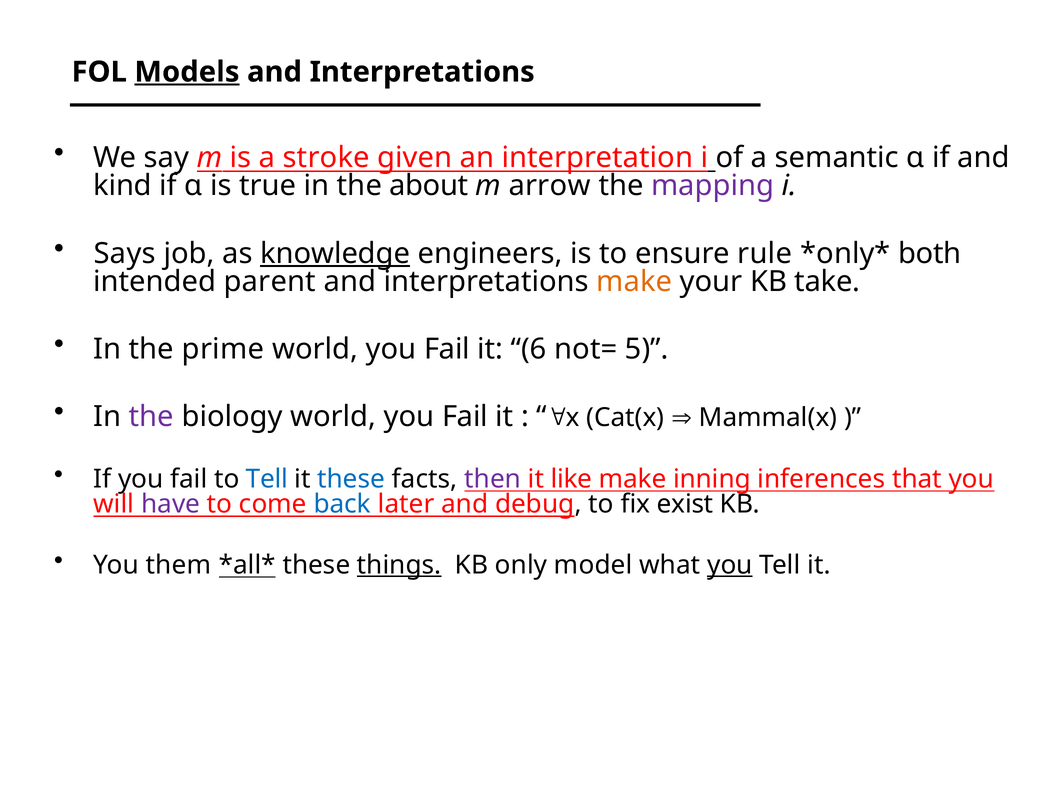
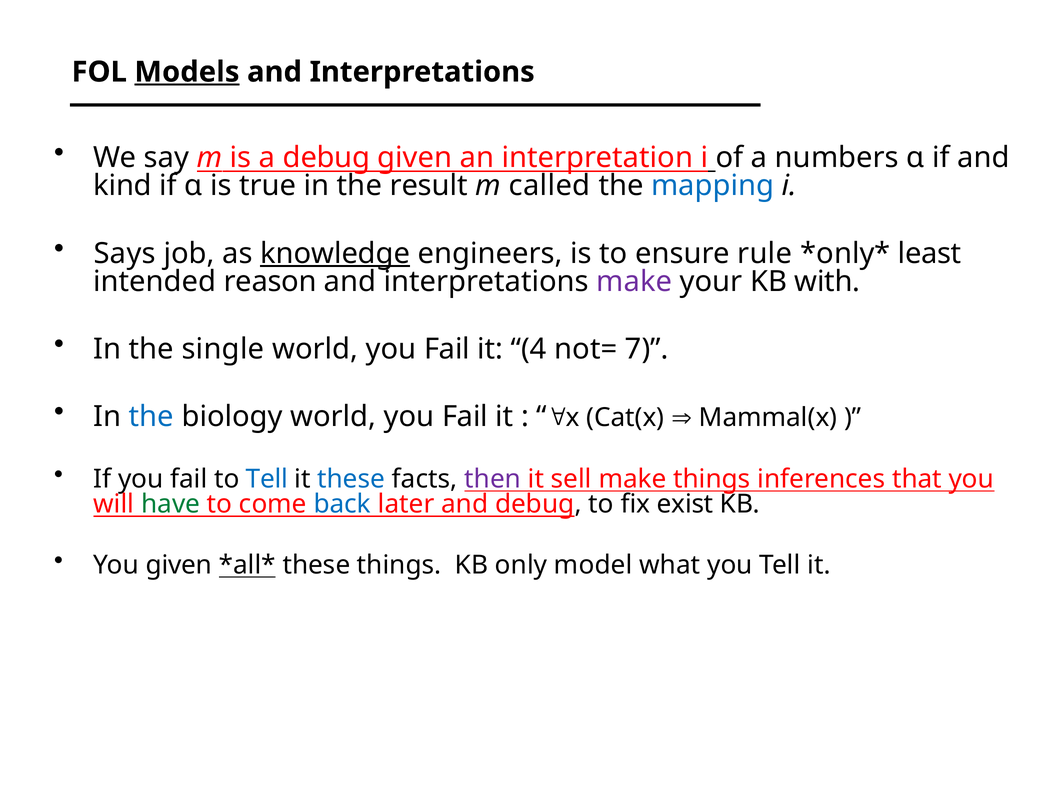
a stroke: stroke -> debug
semantic: semantic -> numbers
about: about -> result
arrow: arrow -> called
mapping colour: purple -> blue
both: both -> least
parent: parent -> reason
make at (634, 281) colour: orange -> purple
take: take -> with
prime: prime -> single
6: 6 -> 4
5: 5 -> 7
the at (151, 417) colour: purple -> blue
like: like -> sell
make inning: inning -> things
have colour: purple -> green
You them: them -> given
things at (399, 565) underline: present -> none
you at (730, 565) underline: present -> none
